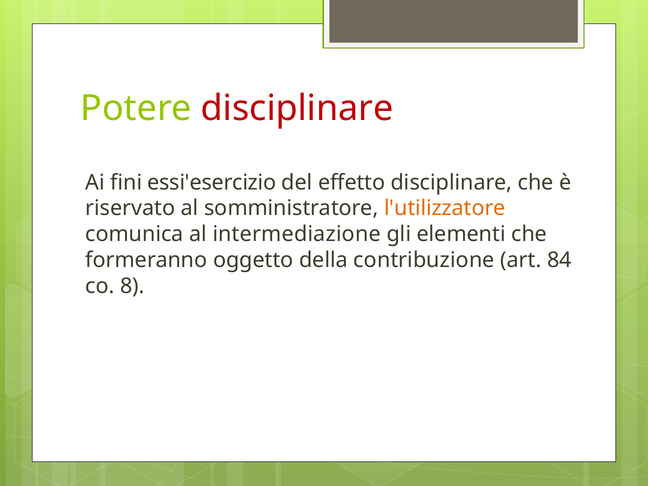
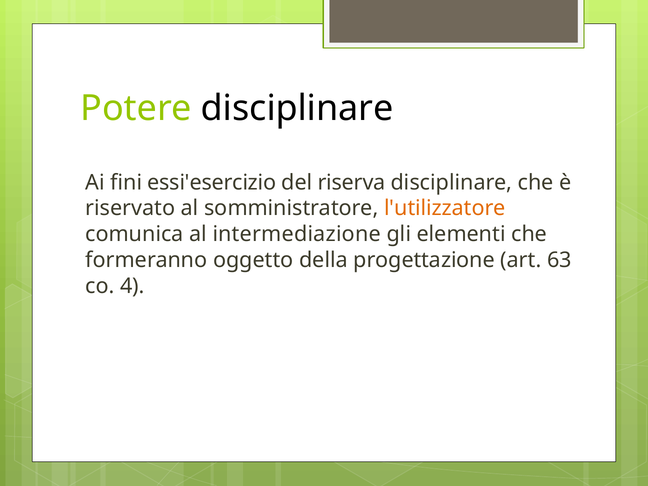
disciplinare at (297, 108) colour: red -> black
effetto: effetto -> riserva
contribuzione: contribuzione -> progettazione
84: 84 -> 63
8: 8 -> 4
